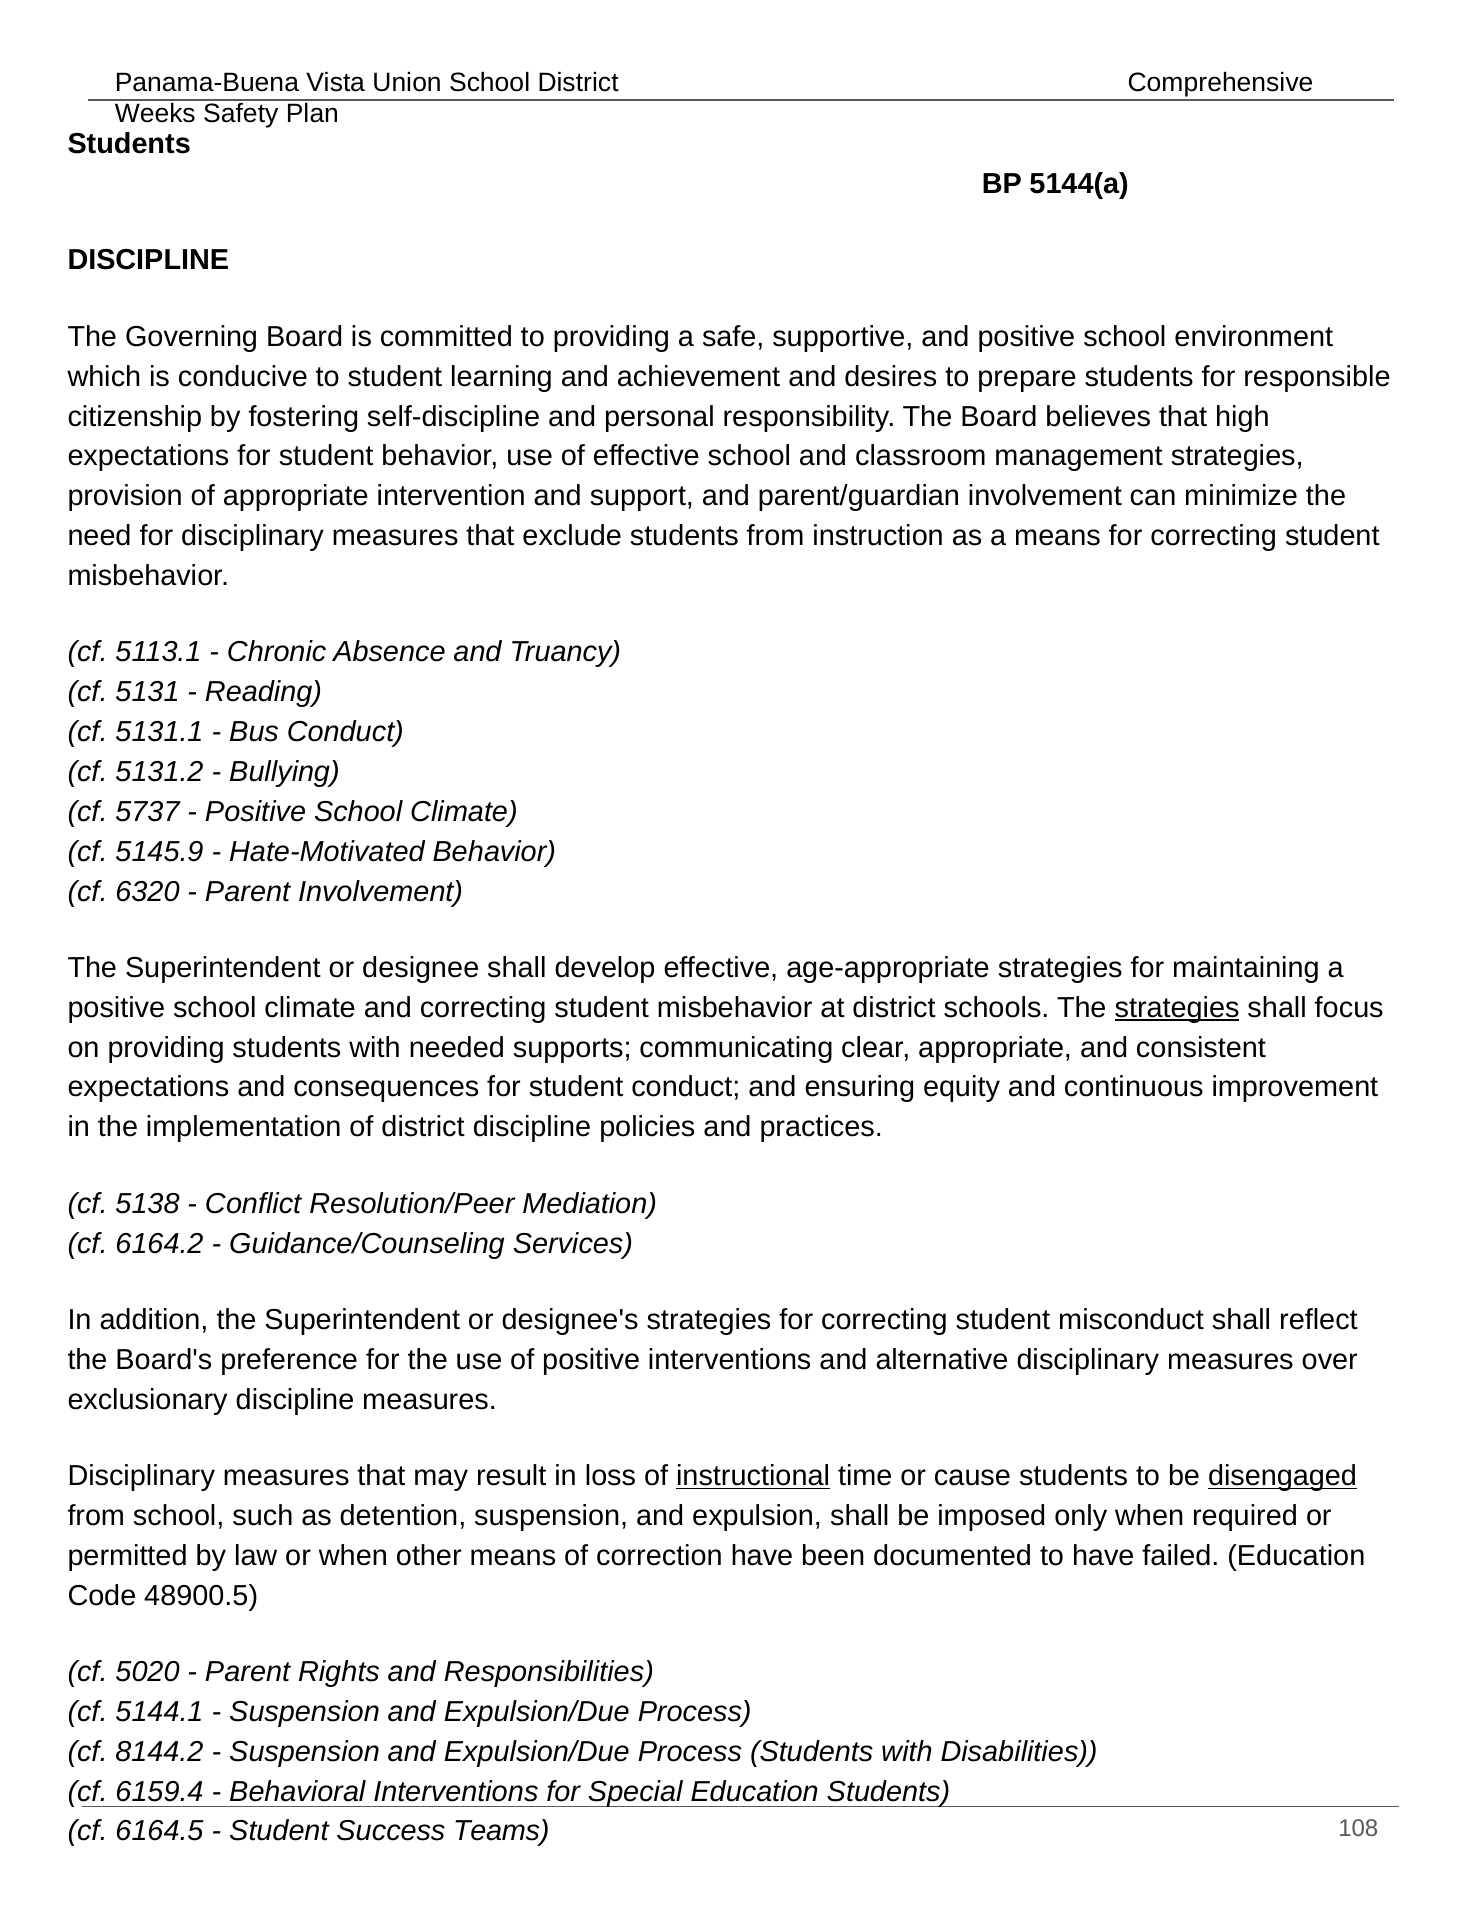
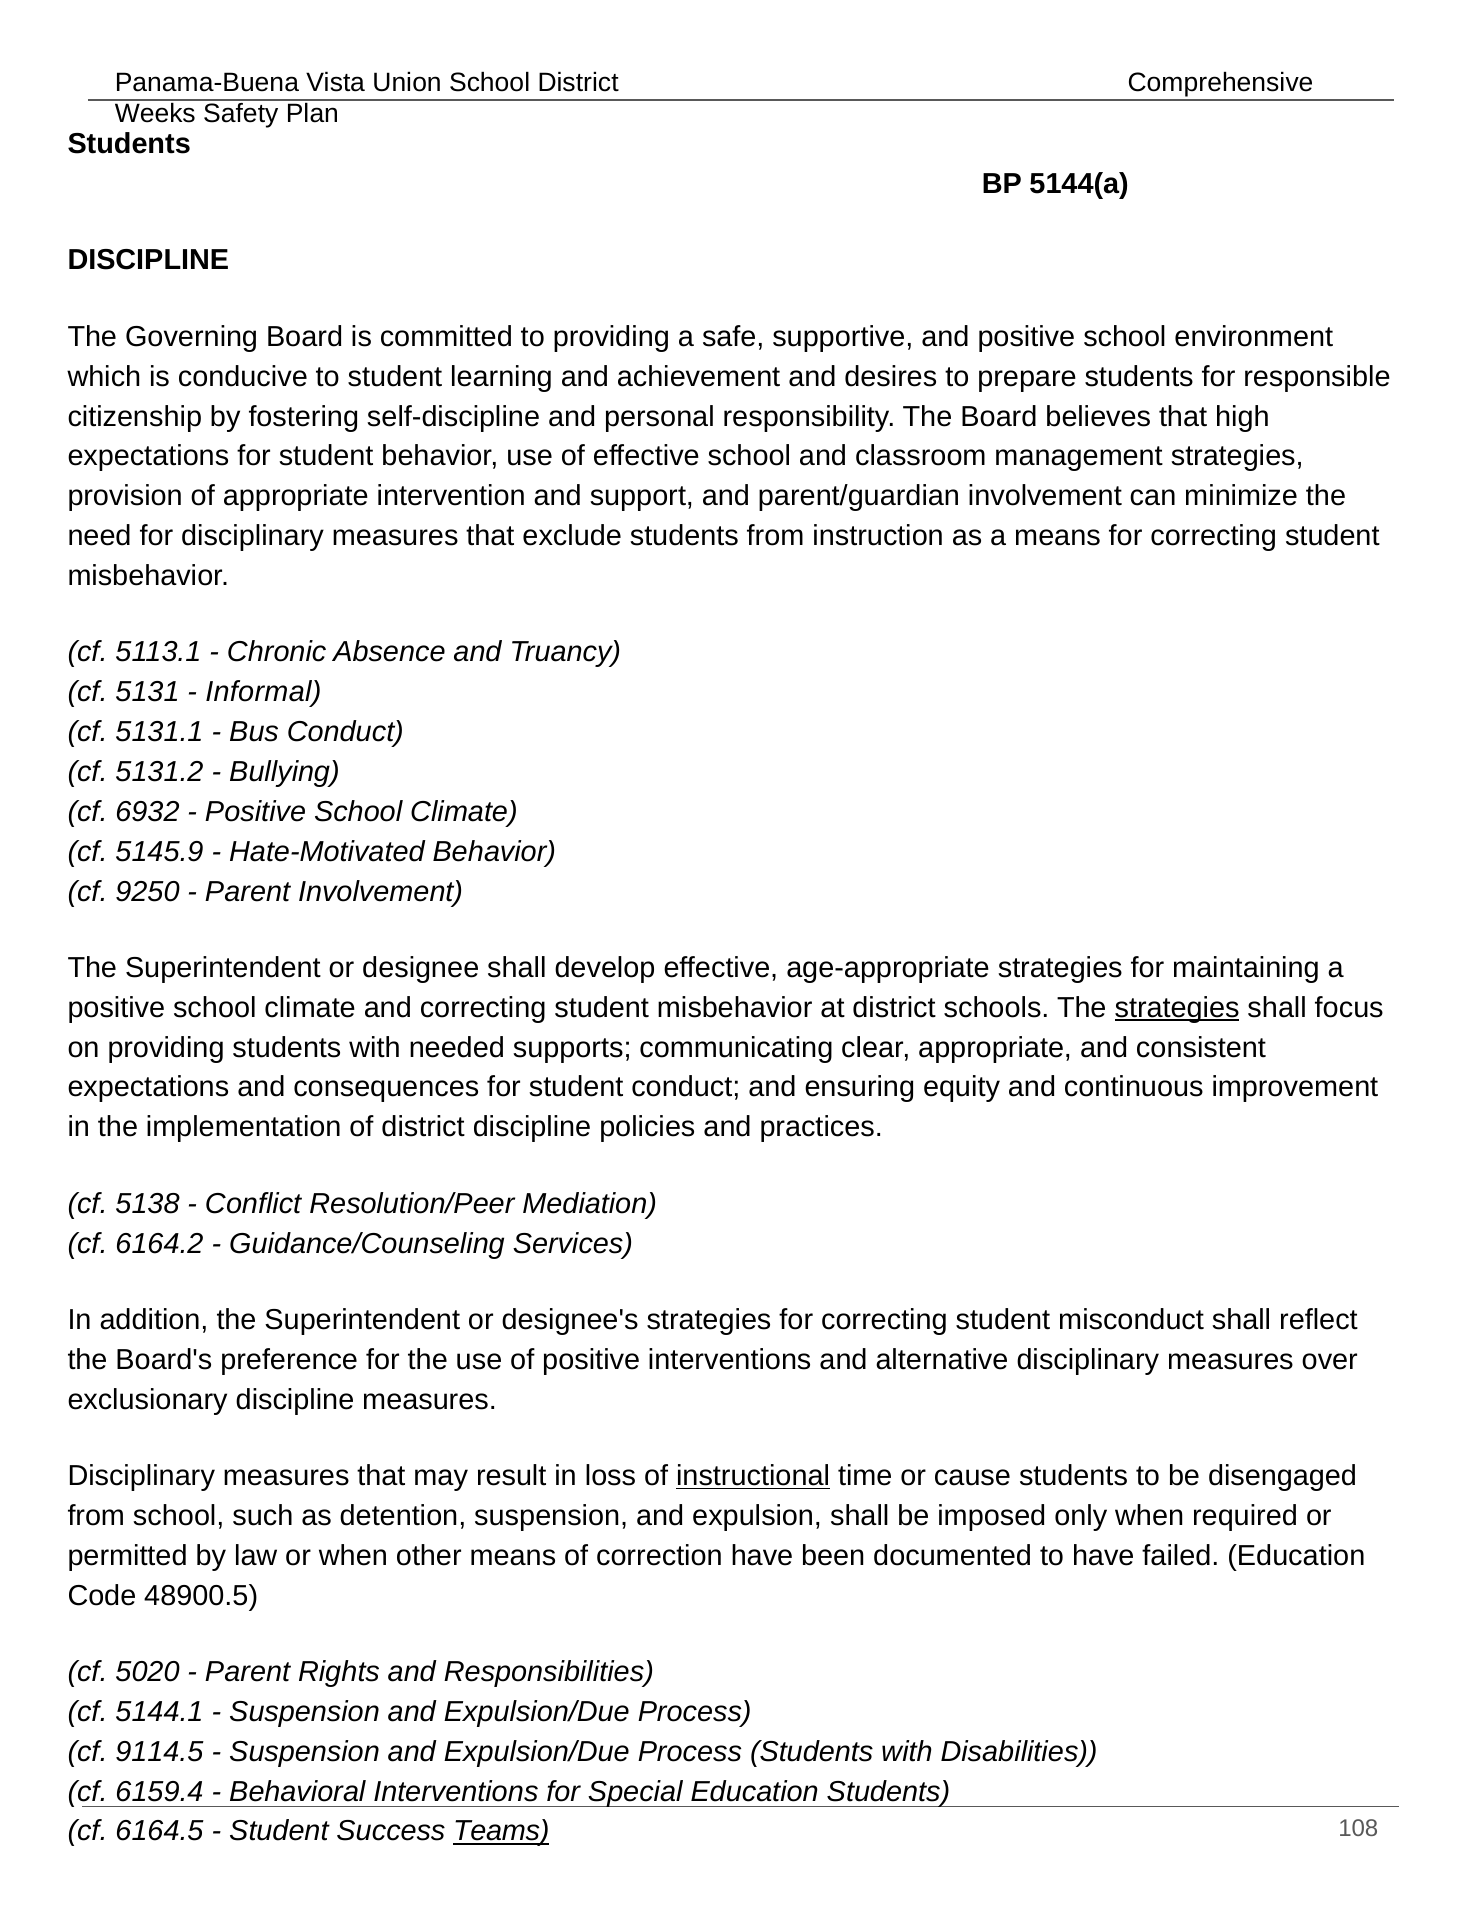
Reading: Reading -> Informal
5737: 5737 -> 6932
6320: 6320 -> 9250
disengaged underline: present -> none
8144.2: 8144.2 -> 9114.5
Teams underline: none -> present
